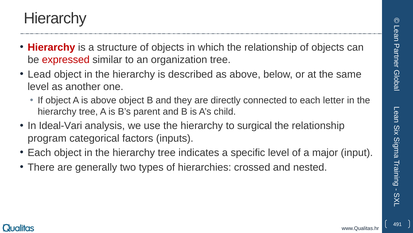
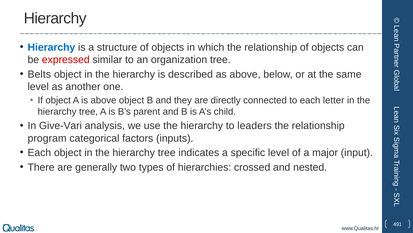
Hierarchy at (51, 47) colour: red -> blue
Lead: Lead -> Belts
Ideal-Vari: Ideal-Vari -> Give-Vari
surgical: surgical -> leaders
